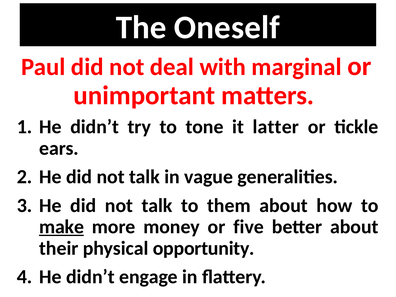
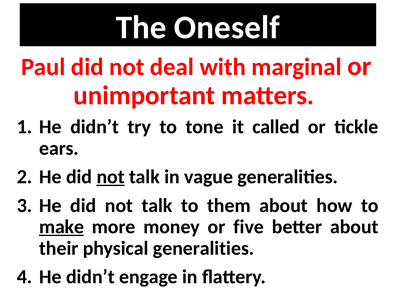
latter: latter -> called
not at (111, 177) underline: none -> present
physical opportunity: opportunity -> generalities
